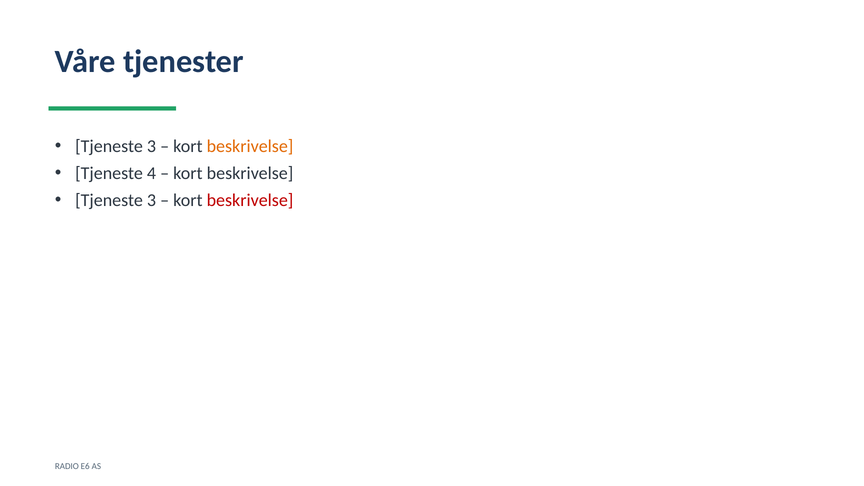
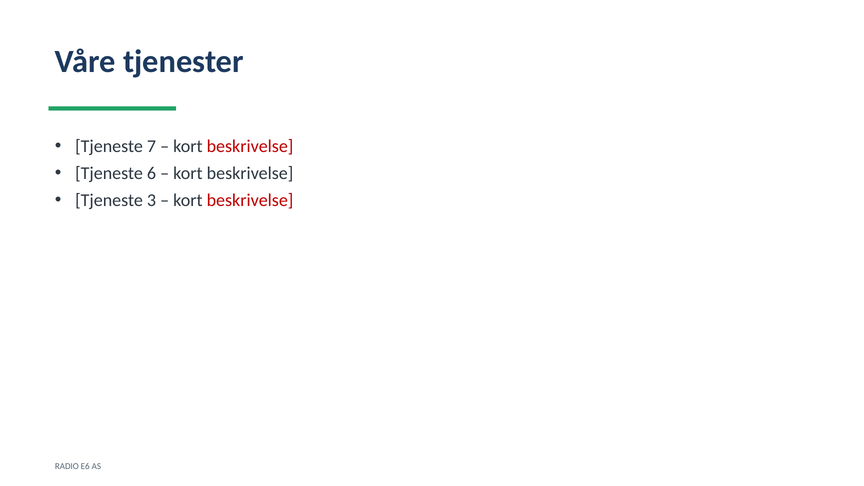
3 at (151, 146): 3 -> 7
beskrivelse at (250, 146) colour: orange -> red
4: 4 -> 6
